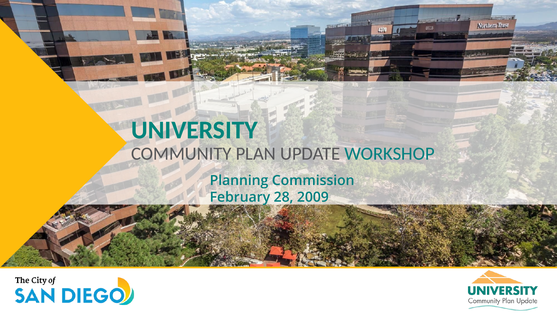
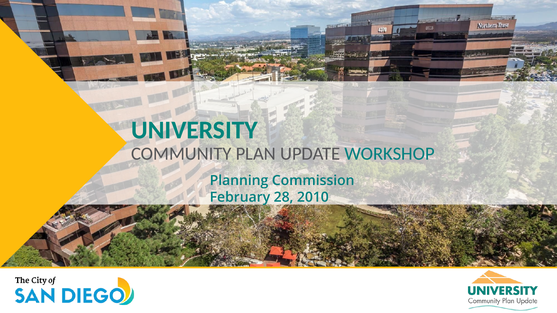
2009: 2009 -> 2010
